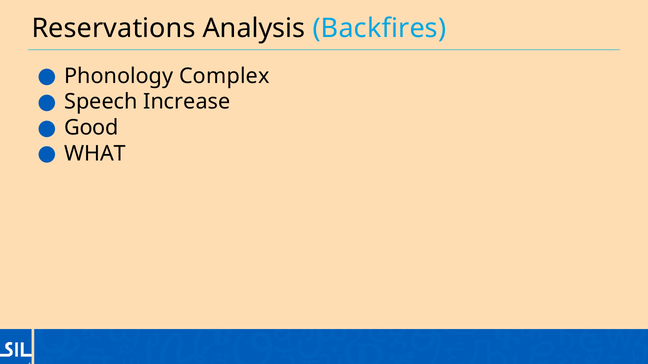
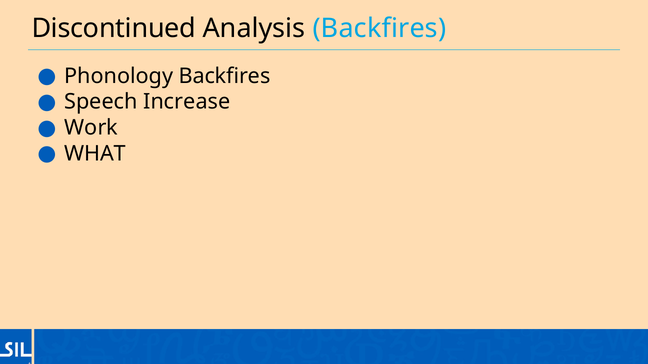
Reservations: Reservations -> Discontinued
Phonology Complex: Complex -> Backfires
Good: Good -> Work
